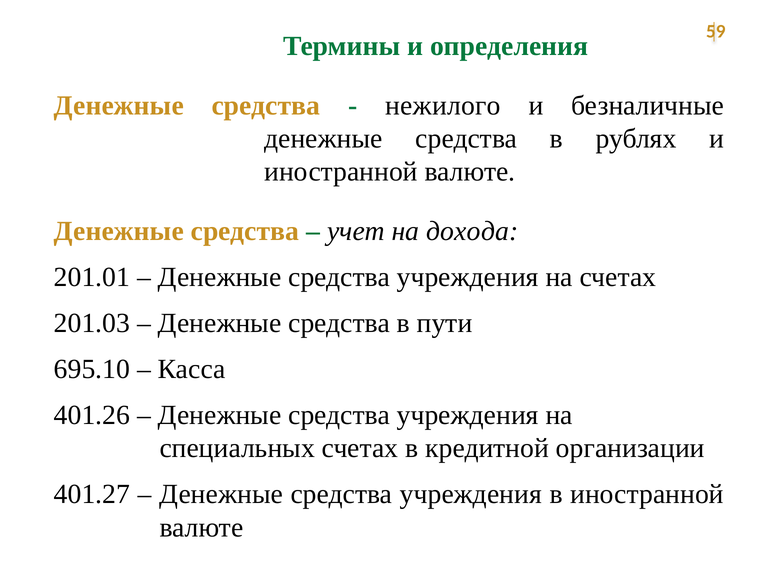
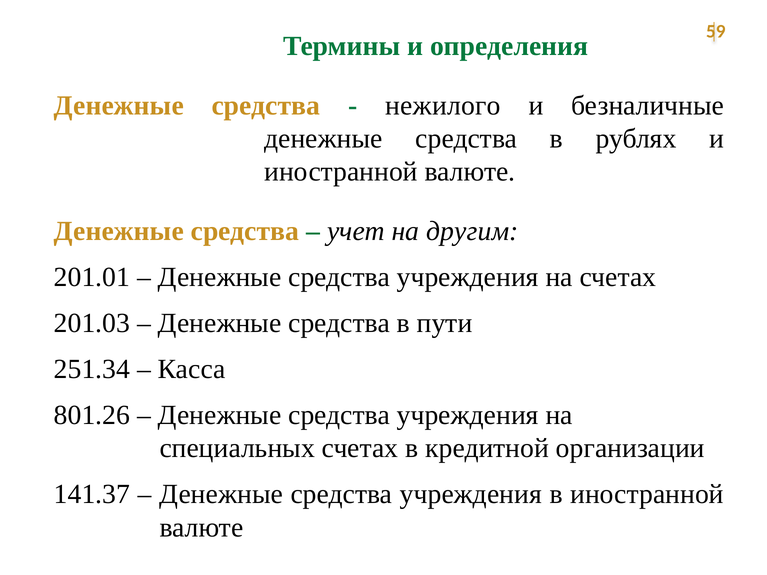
дохода: дохода -> другим
695.10: 695.10 -> 251.34
401.26: 401.26 -> 801.26
401.27: 401.27 -> 141.37
